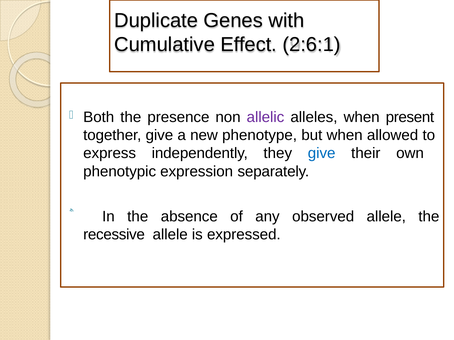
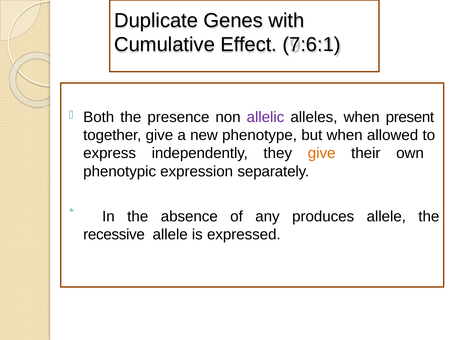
2:6:1: 2:6:1 -> 7:6:1
give at (322, 154) colour: blue -> orange
observed: observed -> produces
